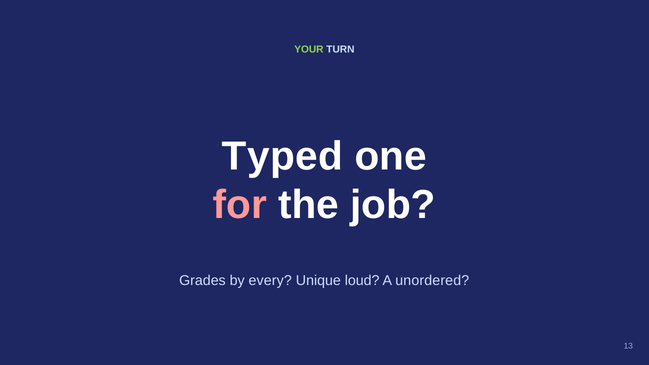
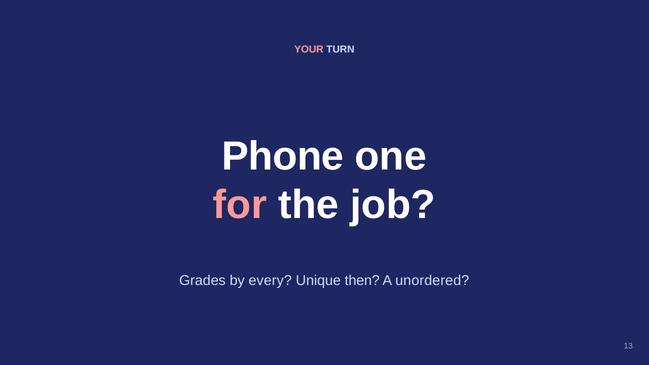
YOUR colour: light green -> pink
Typed: Typed -> Phone
loud: loud -> then
